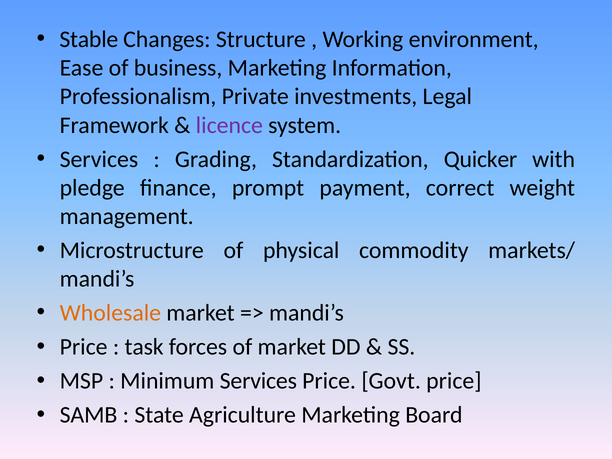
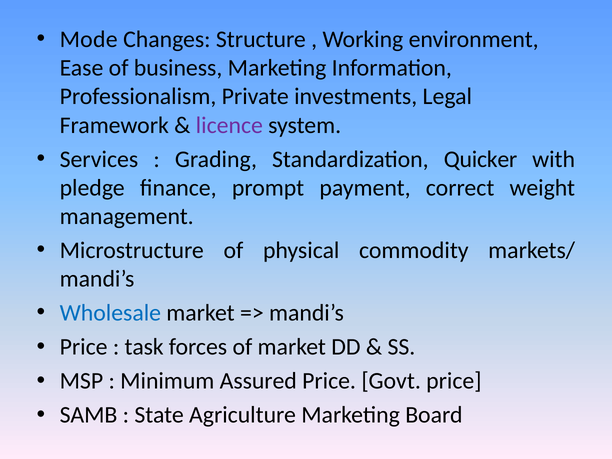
Stable: Stable -> Mode
Wholesale colour: orange -> blue
Minimum Services: Services -> Assured
